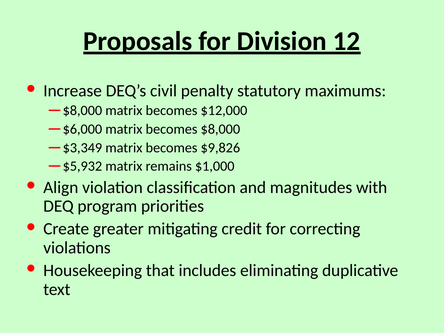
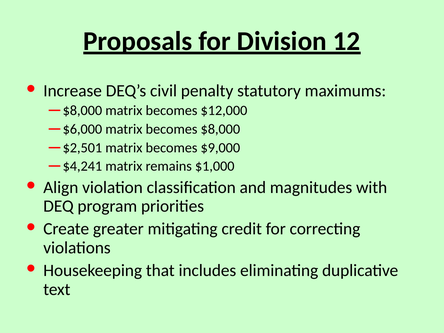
$3,349: $3,349 -> $2,501
$9,826: $9,826 -> $9,000
$5,932: $5,932 -> $4,241
